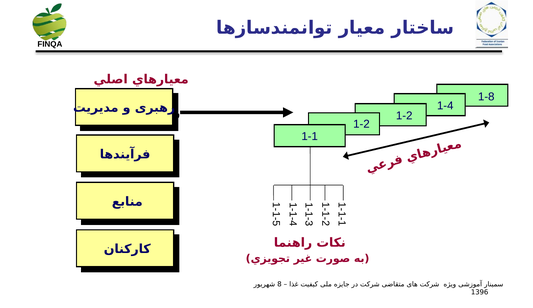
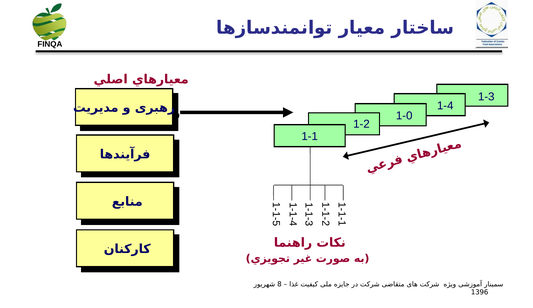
1-8: 1-8 -> 1-3
1-2 at (404, 116): 1-2 -> 1-0
